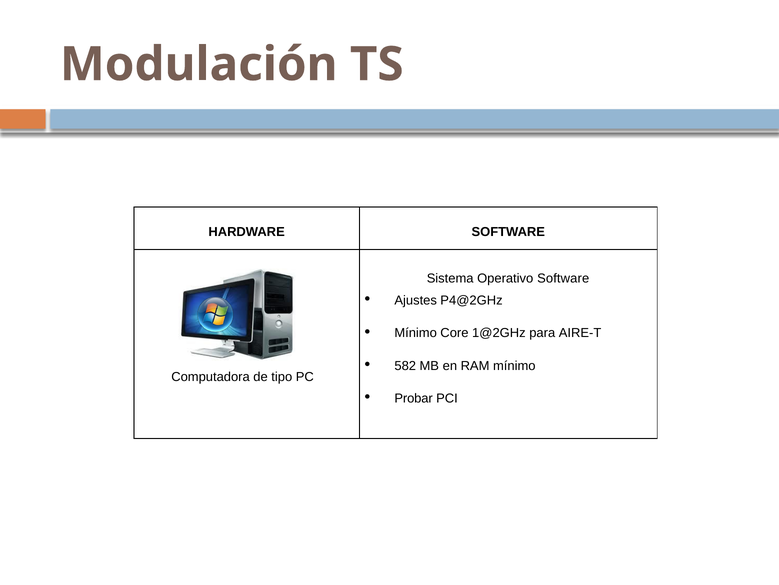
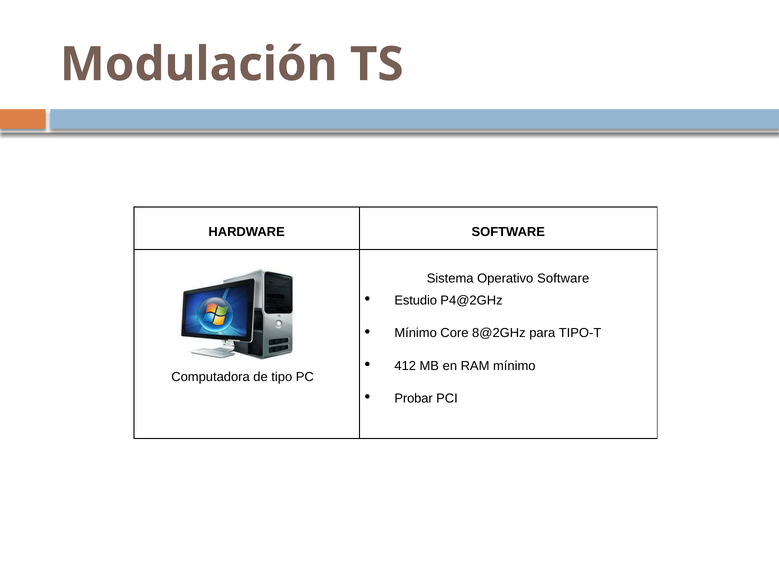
Ajustes: Ajustes -> Estudio
1@2GHz: 1@2GHz -> 8@2GHz
AIRE-T: AIRE-T -> TIPO-T
582: 582 -> 412
